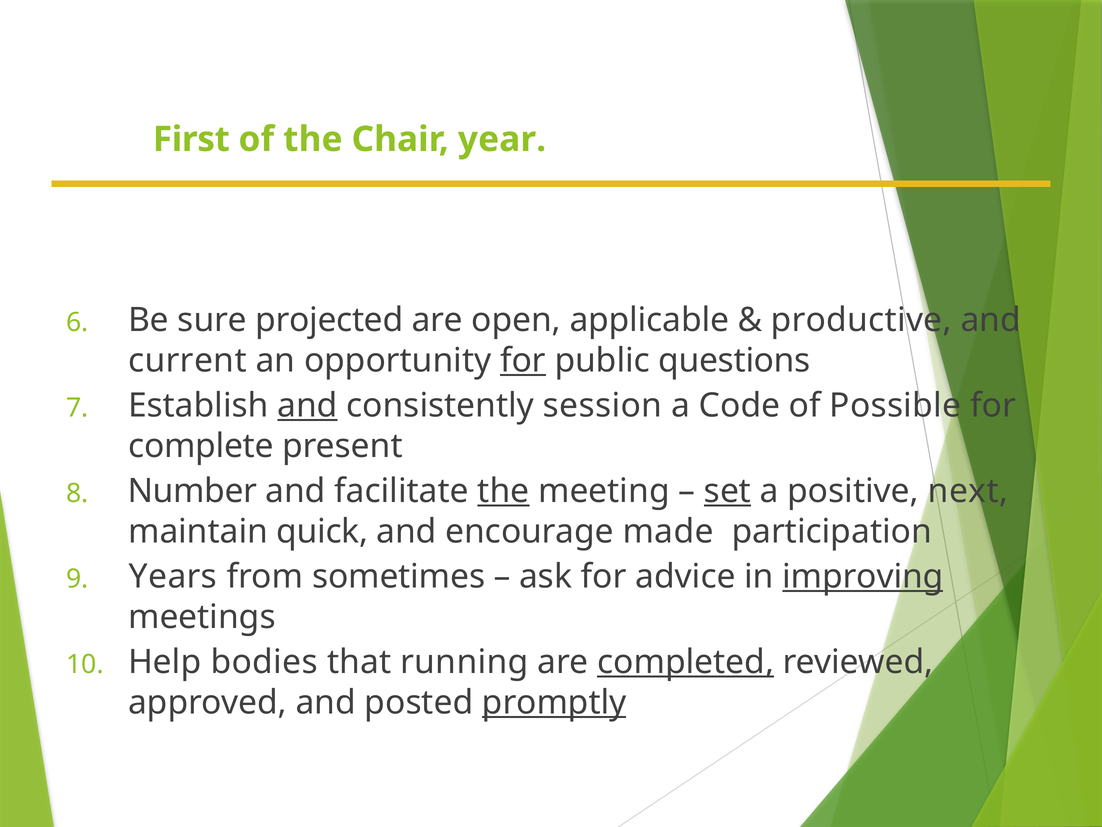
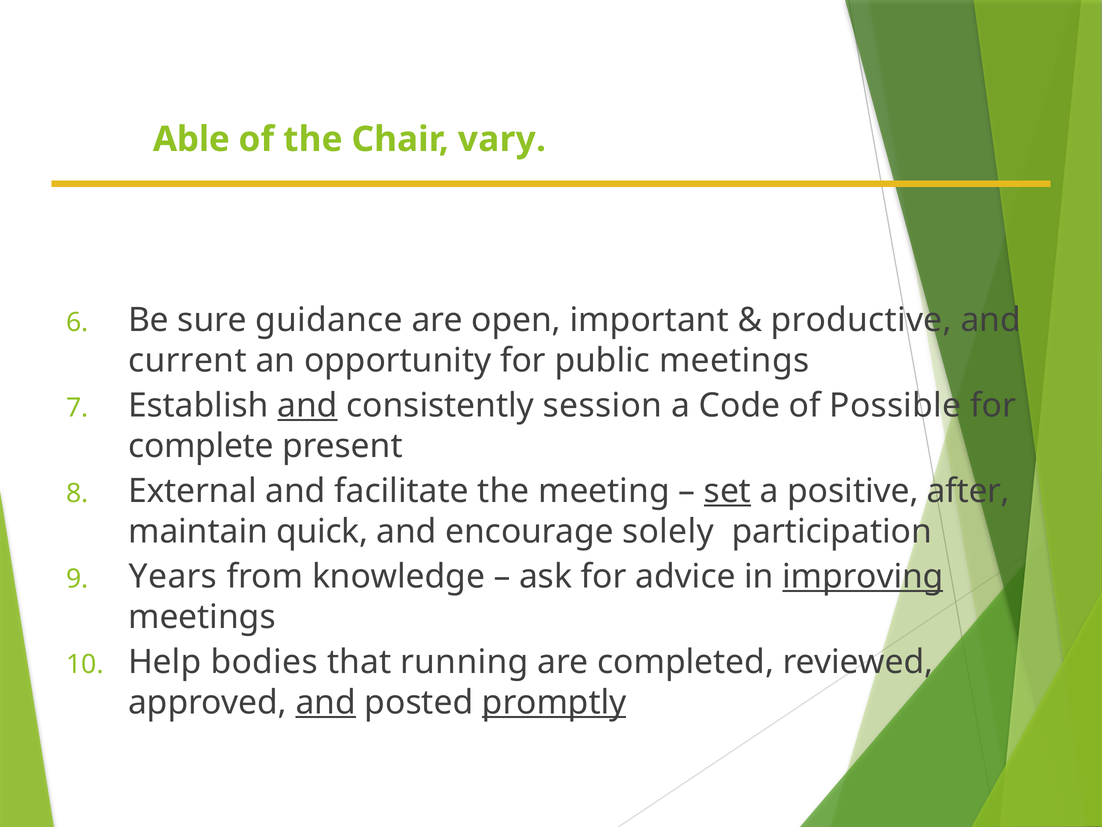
First: First -> Able
year: year -> vary
projected: projected -> guidance
applicable: applicable -> important
for at (523, 360) underline: present -> none
public questions: questions -> meetings
Number: Number -> External
the at (503, 491) underline: present -> none
next: next -> after
made: made -> solely
sometimes: sometimes -> knowledge
completed underline: present -> none
and at (326, 702) underline: none -> present
